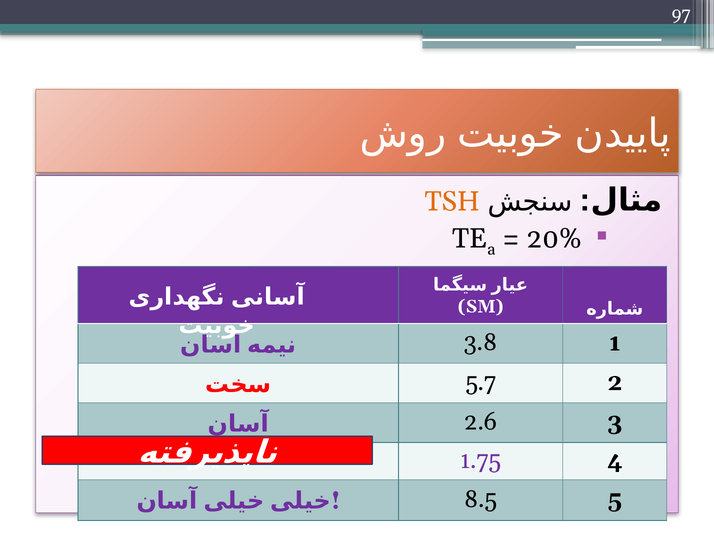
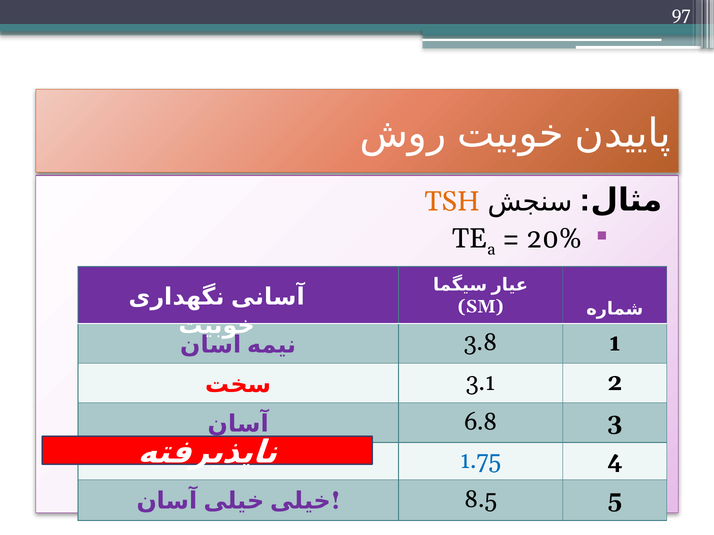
5.7: 5.7 -> 3.1
2.6: 2.6 -> 6.8
1.75 colour: purple -> blue
